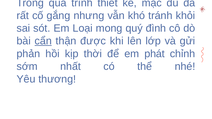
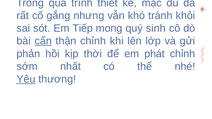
Loại: Loại -> Tiếp
đình: đình -> sinh
thận được: được -> chỉnh
Yêu underline: none -> present
